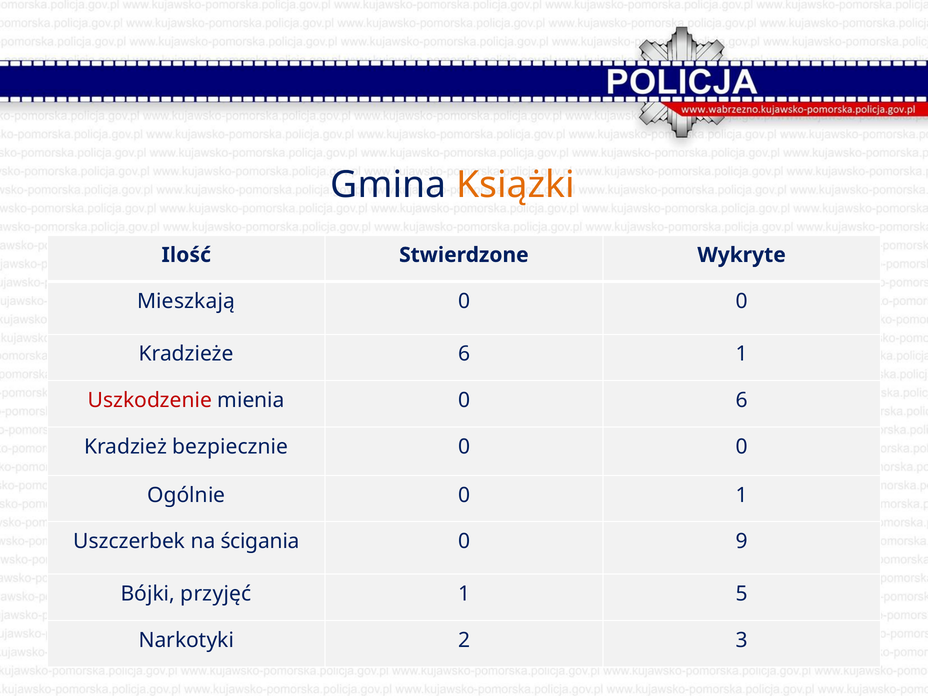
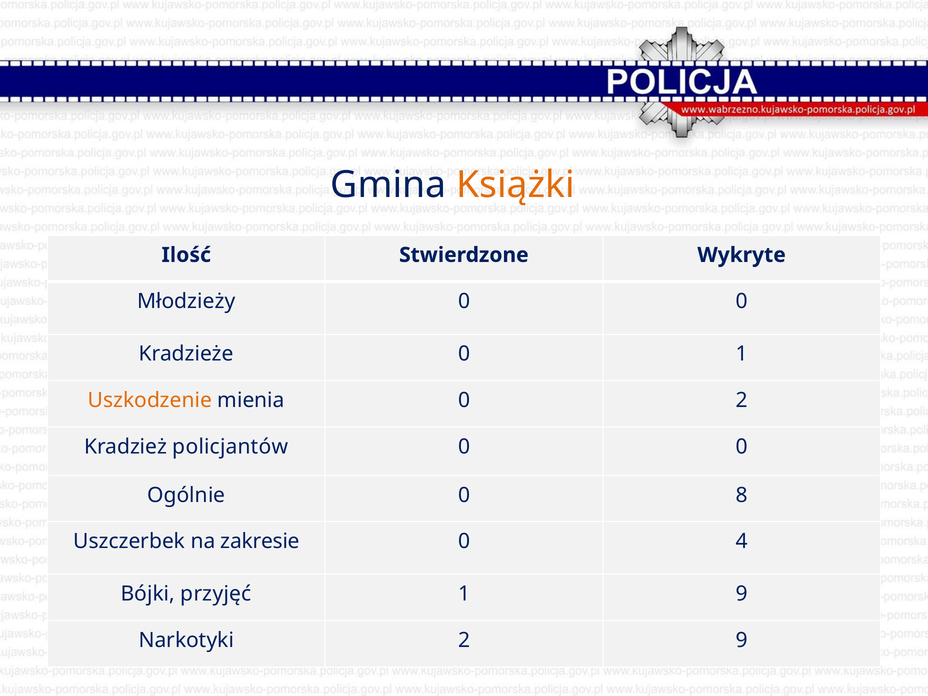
Mieszkają: Mieszkają -> Młodzieży
Kradzieże 6: 6 -> 0
Uszkodzenie colour: red -> orange
0 6: 6 -> 2
bezpiecznie: bezpiecznie -> policjantów
0 1: 1 -> 8
ścigania: ścigania -> zakresie
9: 9 -> 4
1 5: 5 -> 9
2 3: 3 -> 9
